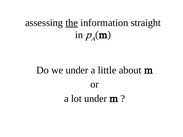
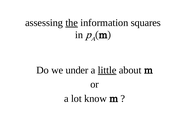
straight: straight -> squares
little underline: none -> present
lot under: under -> know
